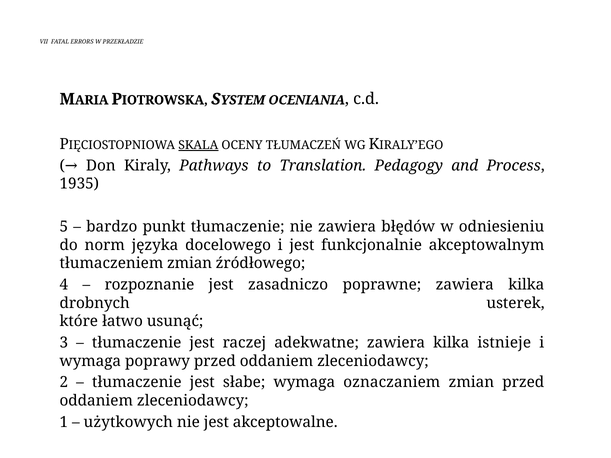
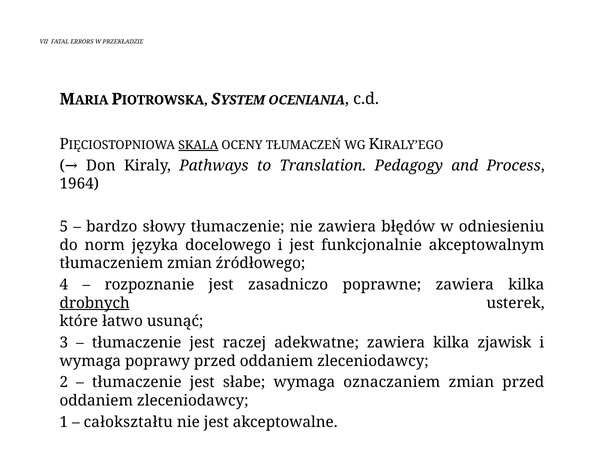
1935: 1935 -> 1964
punkt: punkt -> słowy
drobnych underline: none -> present
istnieje: istnieje -> zjawisk
użytkowych: użytkowych -> całokształtu
